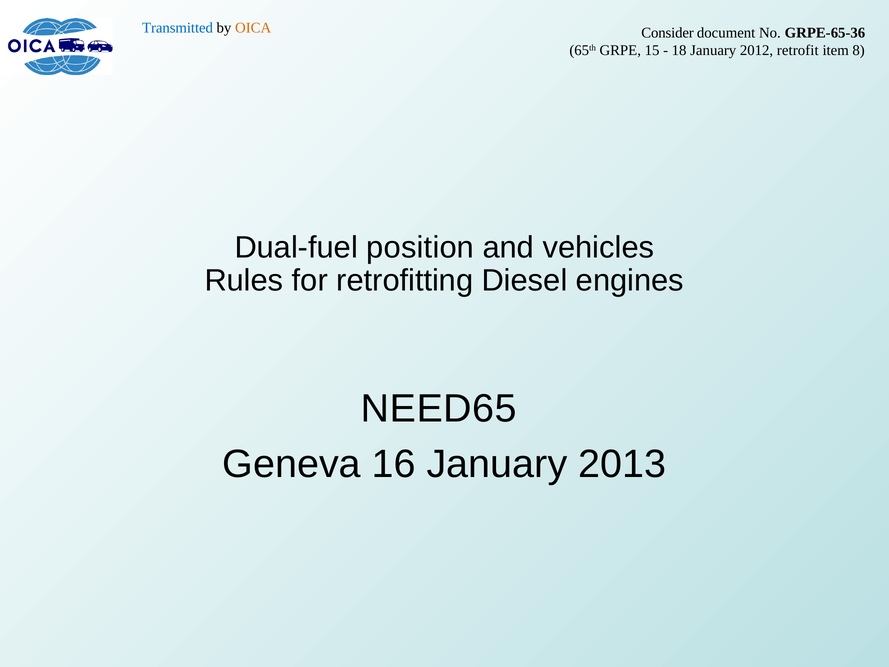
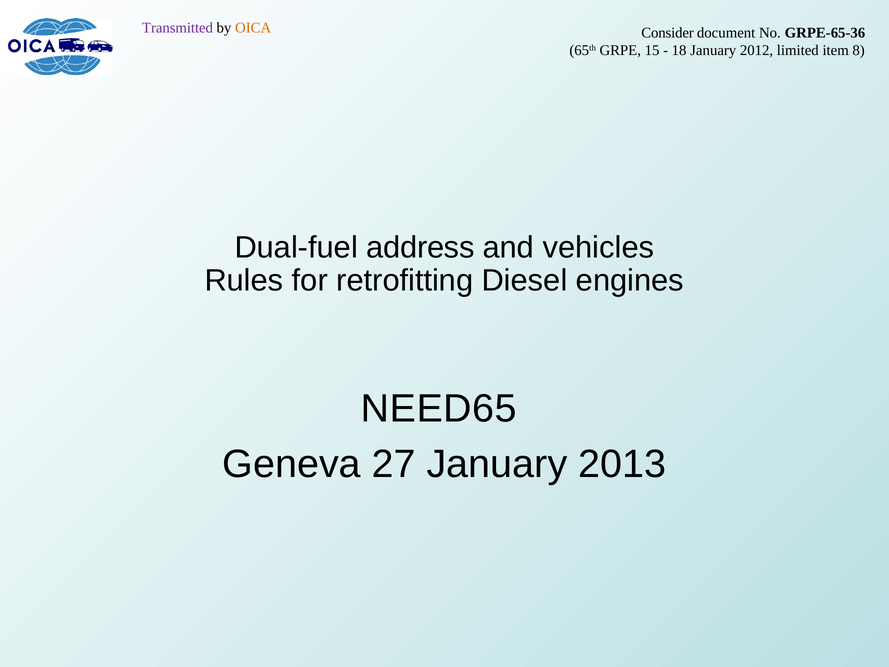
Transmitted colour: blue -> purple
retrofit: retrofit -> limited
position: position -> address
16: 16 -> 27
